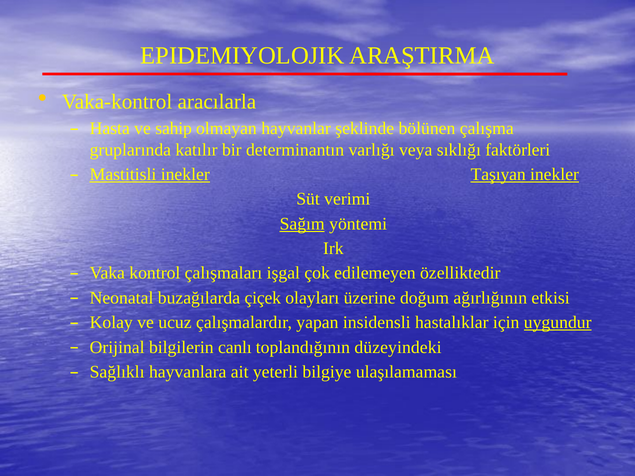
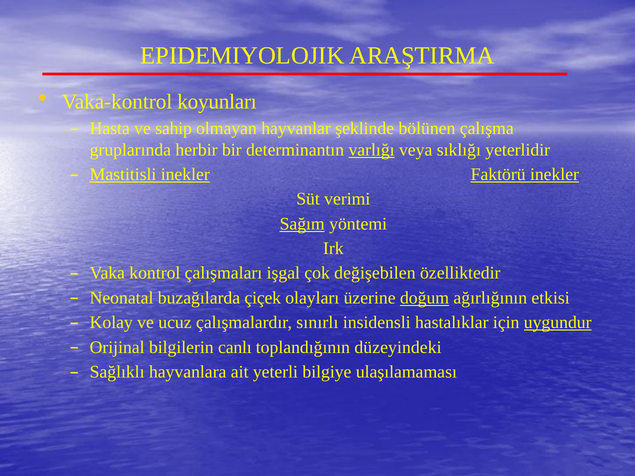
aracılarla: aracılarla -> koyunları
katılır: katılır -> herbir
varlığı underline: none -> present
faktörleri: faktörleri -> yeterlidir
Taşıyan: Taşıyan -> Faktörü
edilemeyen: edilemeyen -> değişebilen
doğum underline: none -> present
yapan: yapan -> sınırlı
